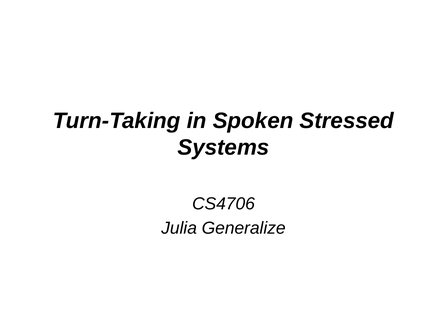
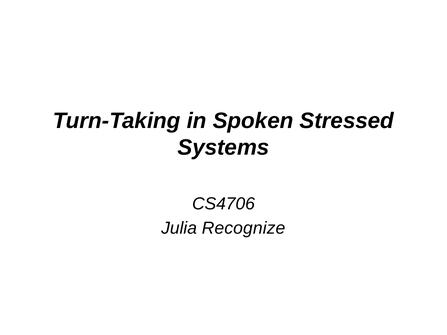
Generalize: Generalize -> Recognize
